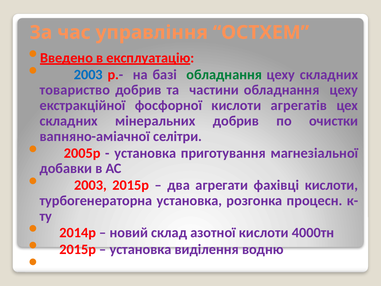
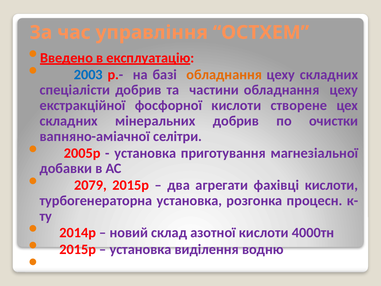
обладнання at (224, 74) colour: green -> orange
товариство: товариство -> спеціалісти
агрегатів: агрегатів -> створене
2003 at (90, 185): 2003 -> 2079
